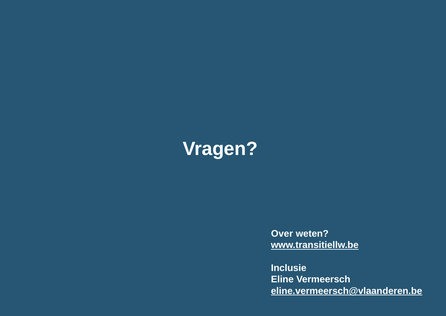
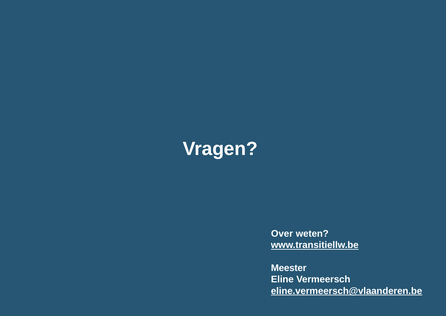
Inclusie: Inclusie -> Meester
